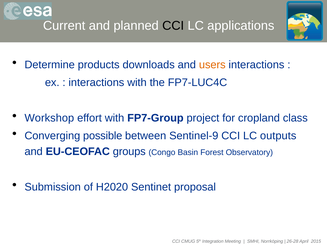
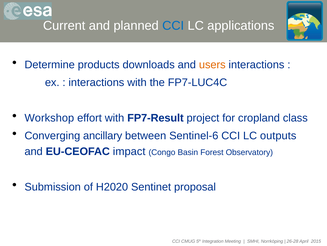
CCI at (173, 26) colour: black -> blue
FP7-Group: FP7-Group -> FP7-Result
possible: possible -> ancillary
Sentinel-9: Sentinel-9 -> Sentinel-6
groups: groups -> impact
